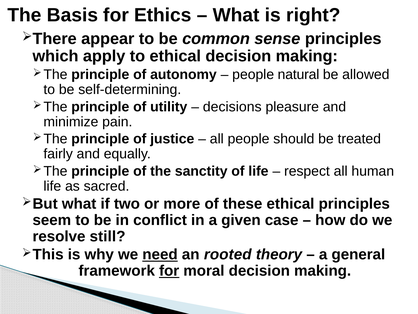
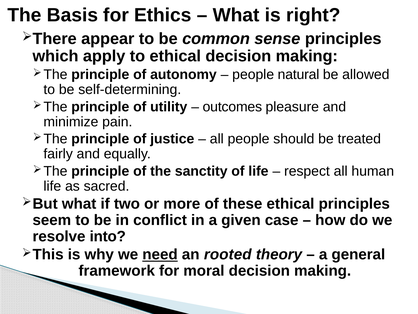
decisions: decisions -> outcomes
still: still -> into
for at (169, 271) underline: present -> none
